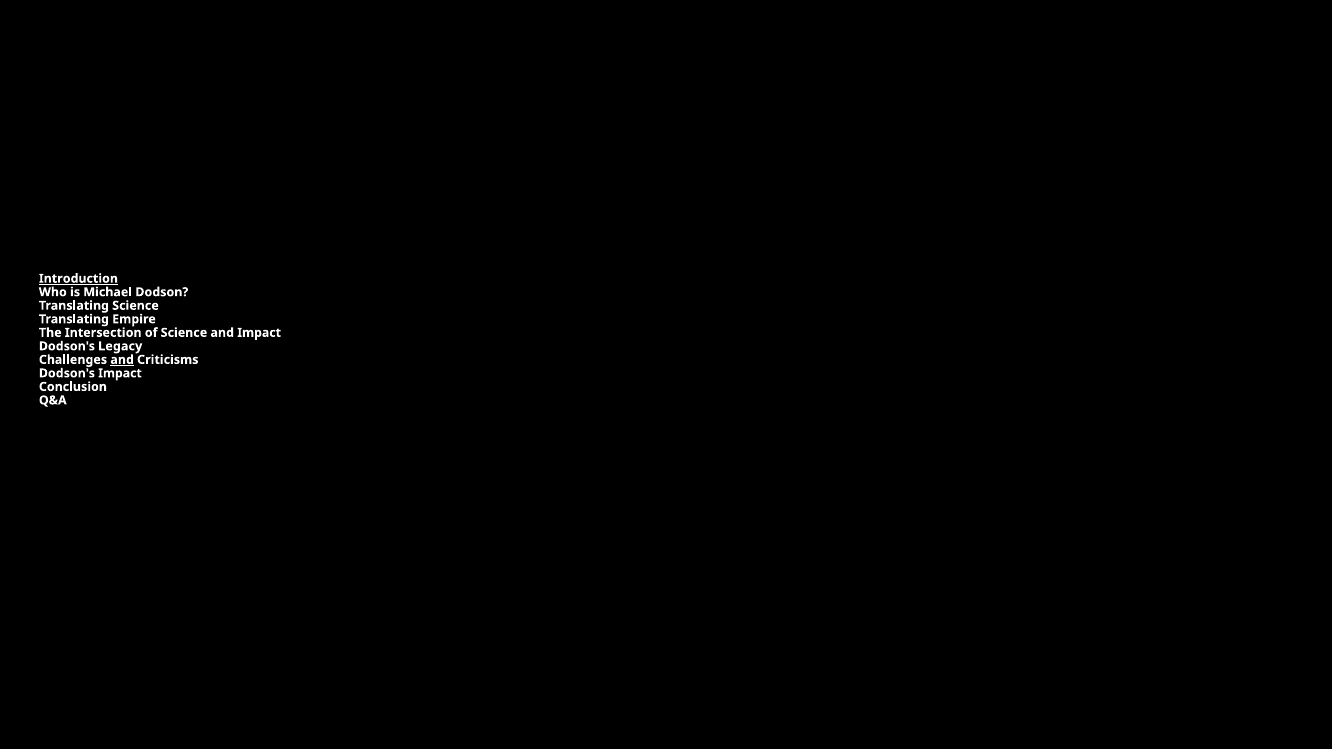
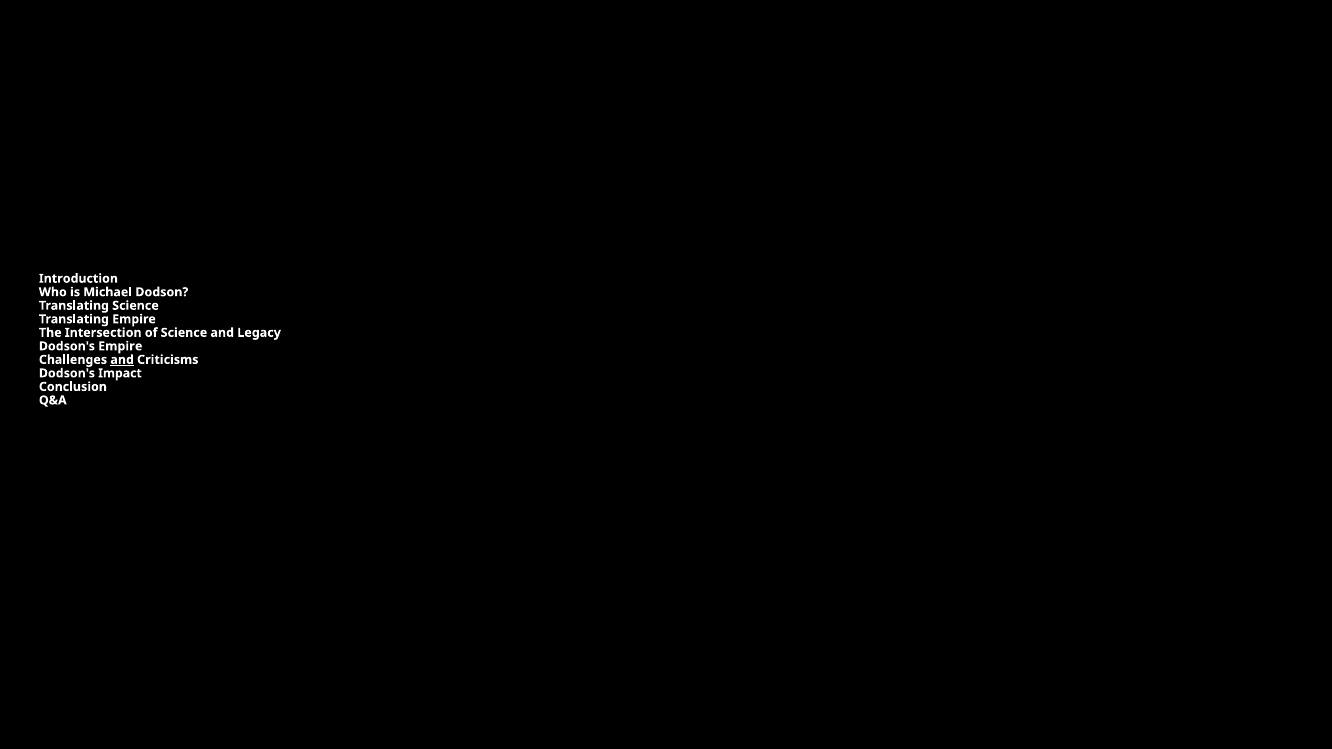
Introduction underline: present -> none
and Impact: Impact -> Legacy
Dodson's Legacy: Legacy -> Empire
